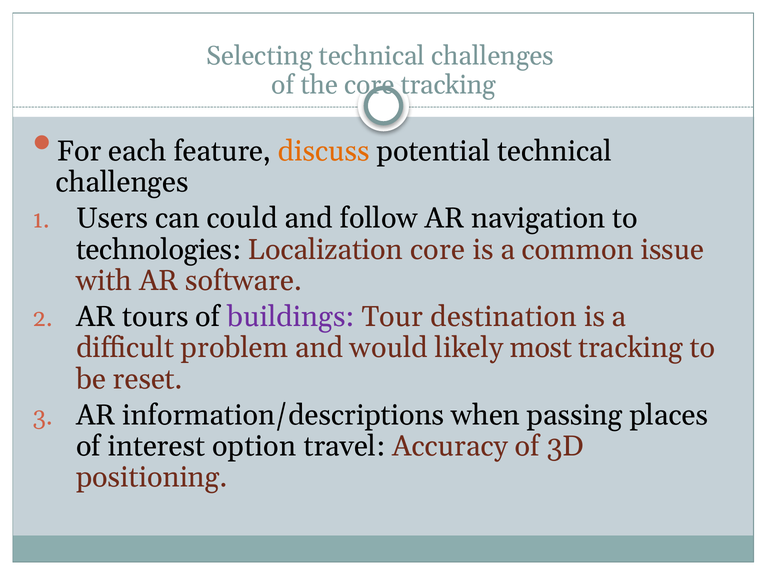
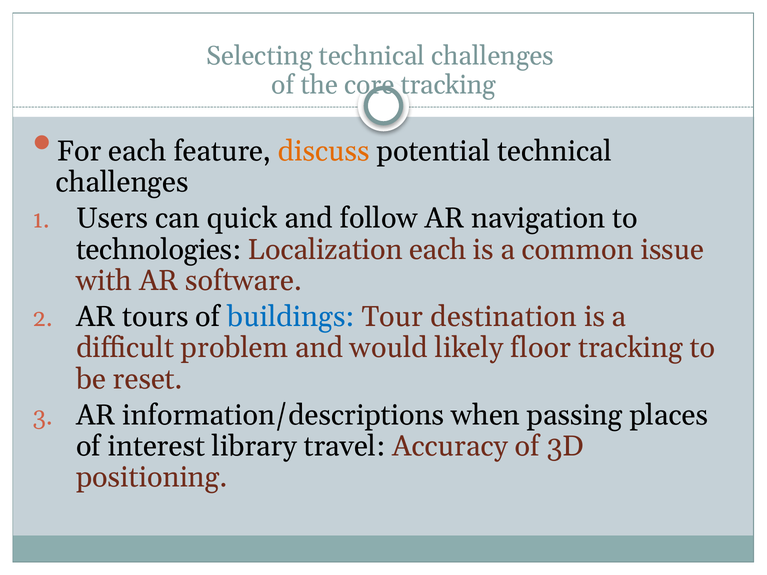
could: could -> quick
Localization core: core -> each
buildings colour: purple -> blue
most: most -> floor
option: option -> library
